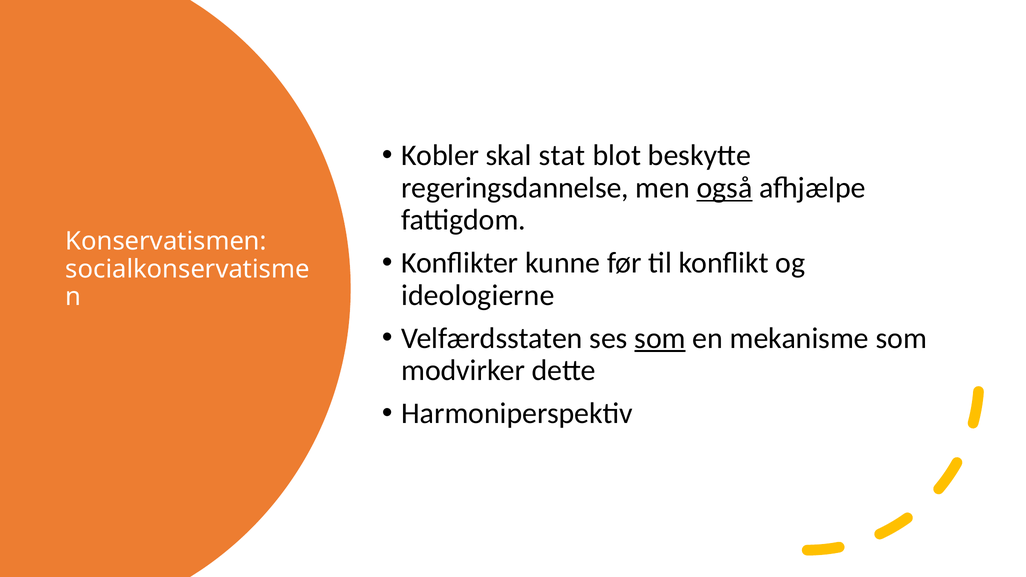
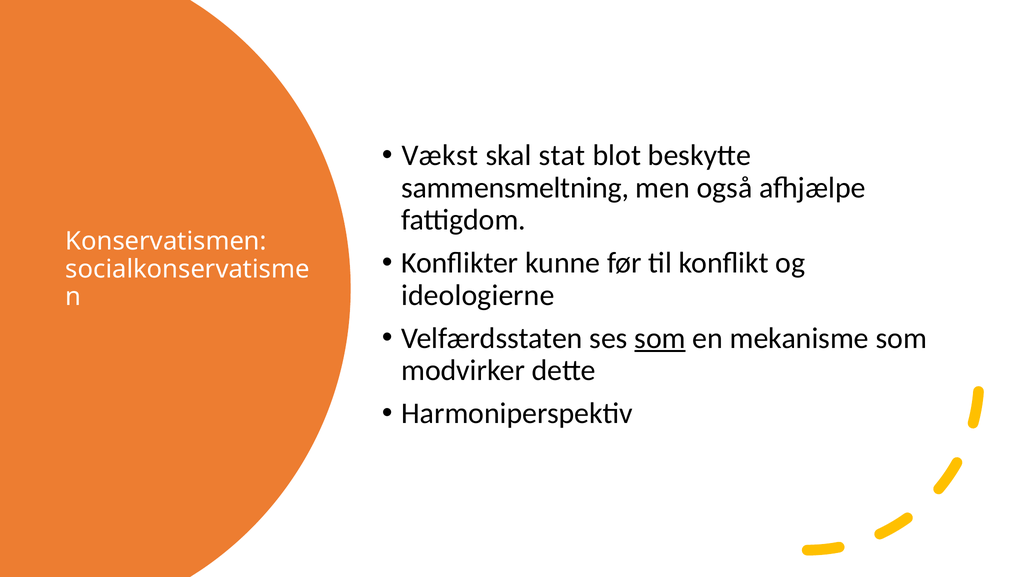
Kobler: Kobler -> Vækst
regeringsdannelse: regeringsdannelse -> sammensmeltning
også underline: present -> none
